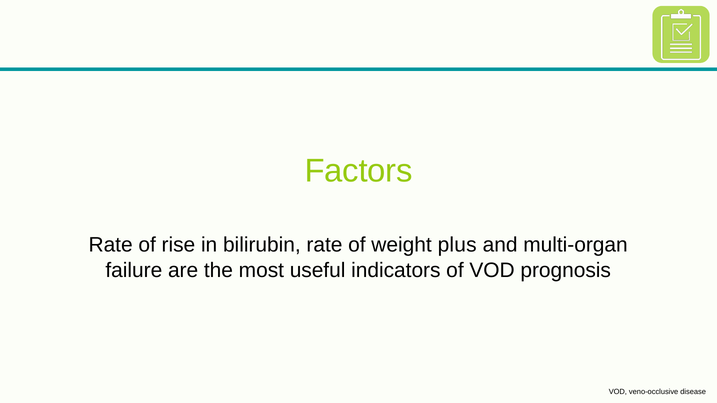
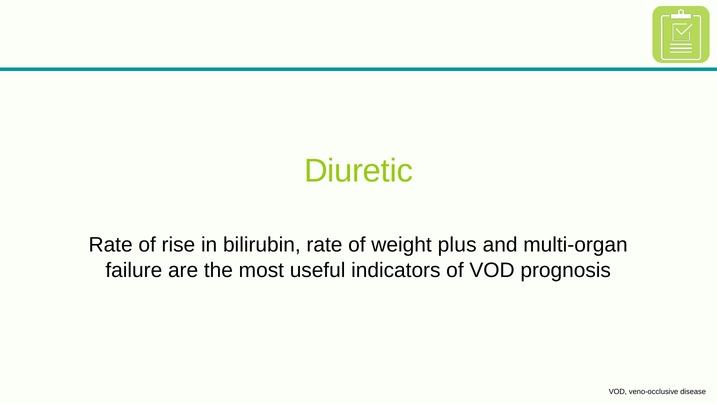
Factors: Factors -> Diuretic
